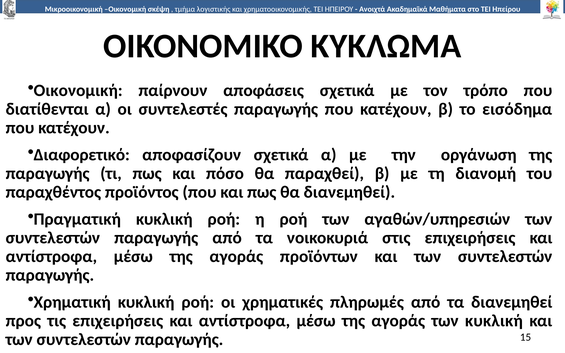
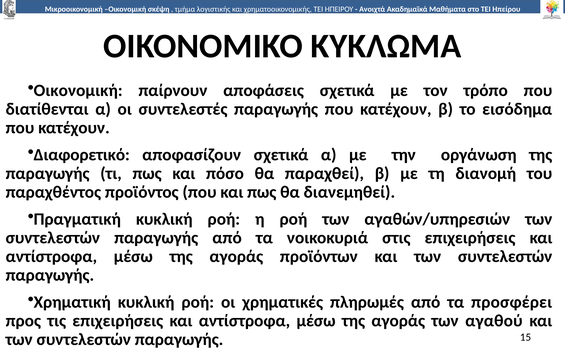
τα διανεµηθεί: διανεµηθεί -> προσφέρει
των κυκλική: κυκλική -> αγαθού
